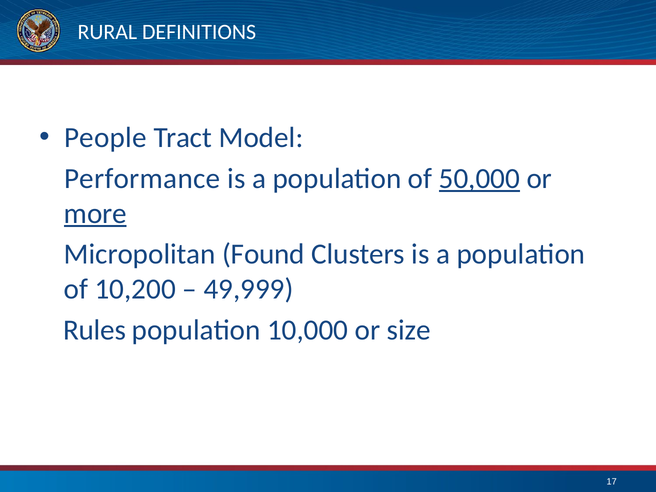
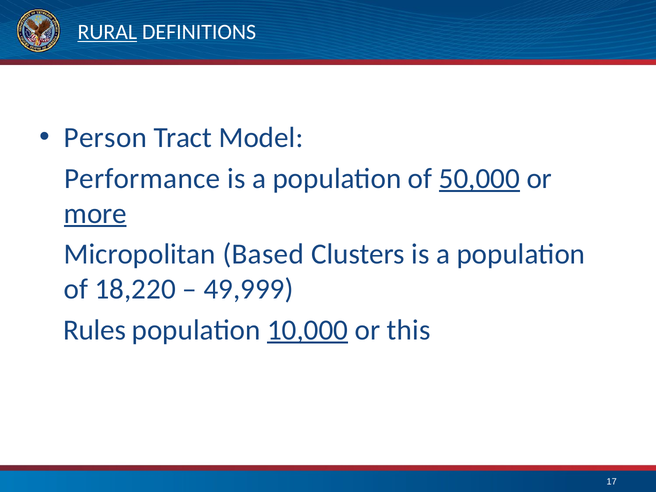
RURAL underline: none -> present
People: People -> Person
Found: Found -> Based
10,200: 10,200 -> 18,220
10,000 underline: none -> present
size: size -> this
